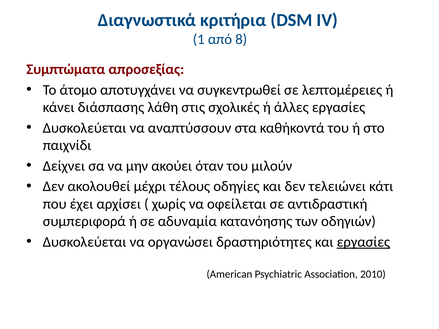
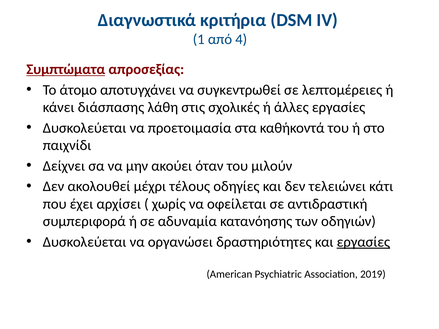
8: 8 -> 4
Συμπτώματα underline: none -> present
αναπτύσσουν: αναπτύσσουν -> προετοιμασία
2010: 2010 -> 2019
